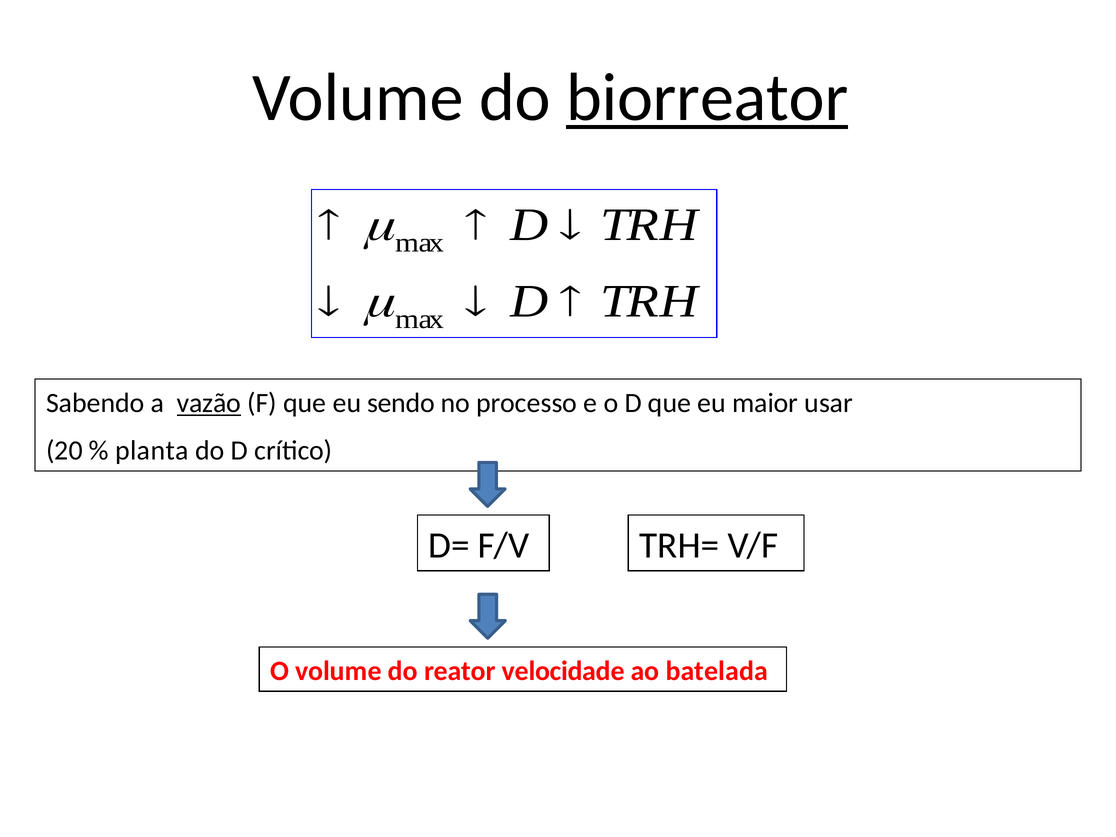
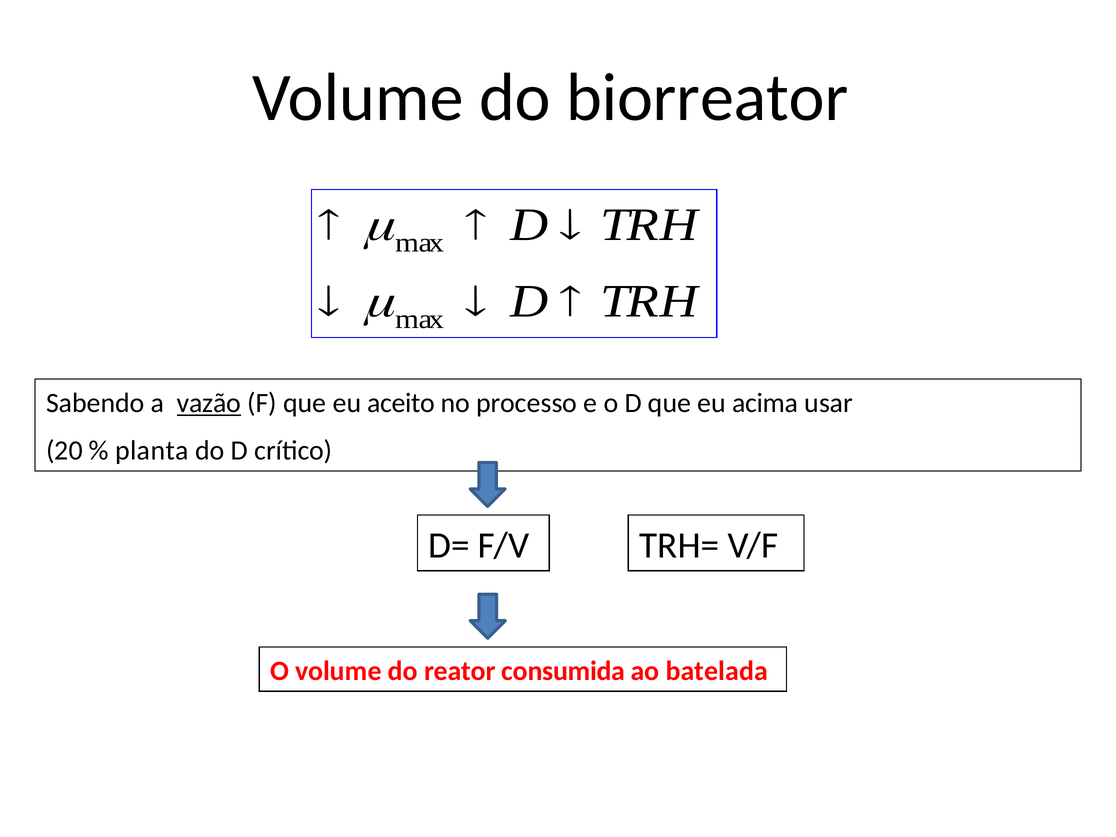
biorreator underline: present -> none
sendo: sendo -> aceito
maior: maior -> acima
velocidade: velocidade -> consumida
